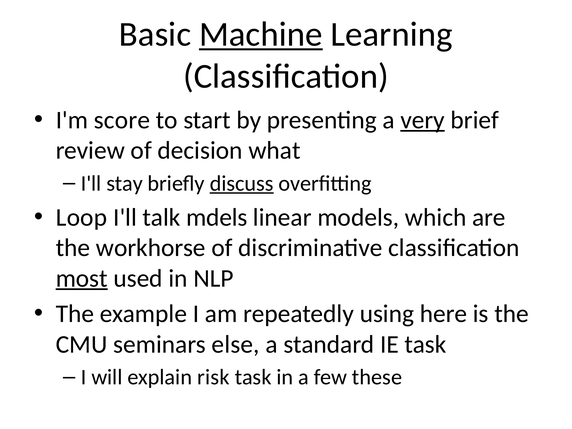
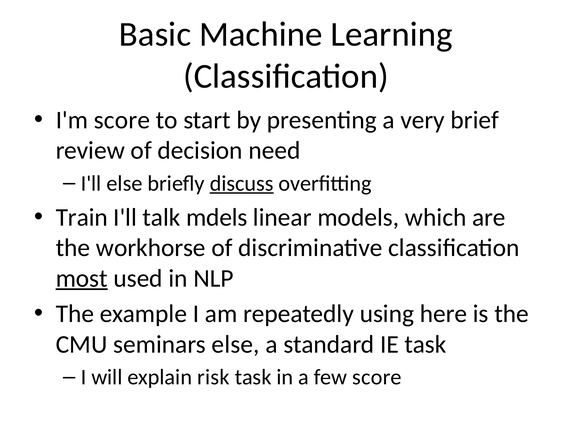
Machine underline: present -> none
very underline: present -> none
what: what -> need
I'll stay: stay -> else
Loop: Loop -> Train
few these: these -> score
